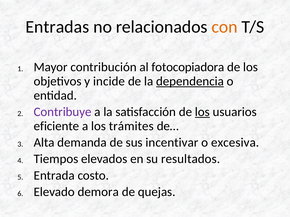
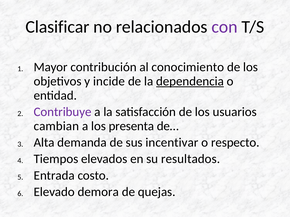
Entradas: Entradas -> Clasificar
con colour: orange -> purple
fotocopiadora: fotocopiadora -> conocimiento
los at (202, 112) underline: present -> none
eficiente: eficiente -> cambian
trámites: trámites -> presenta
excesiva: excesiva -> respecto
